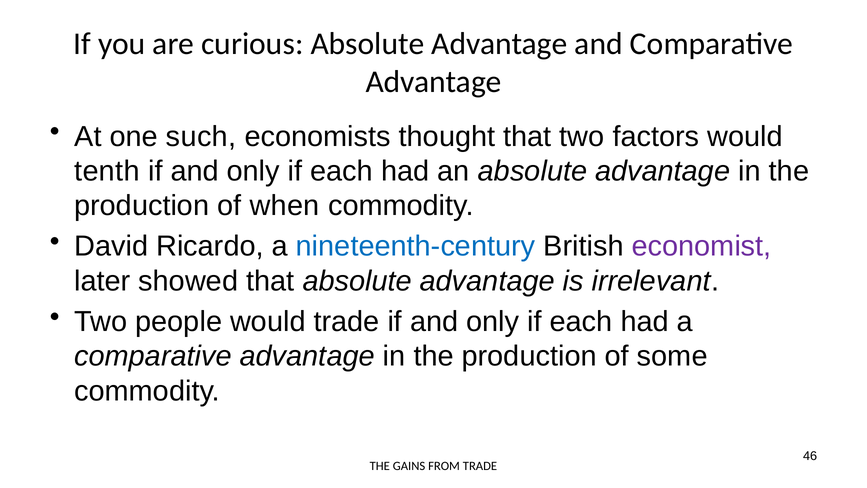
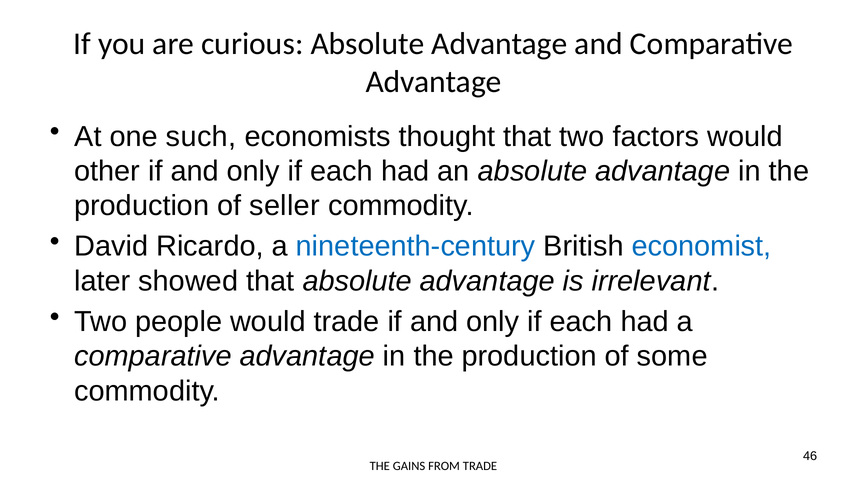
tenth: tenth -> other
when: when -> seller
economist colour: purple -> blue
